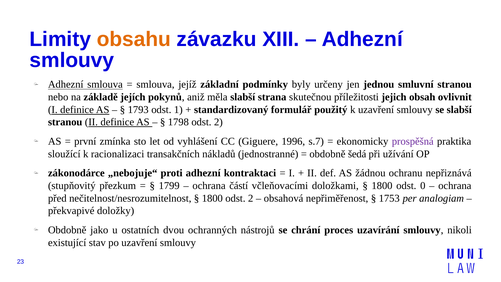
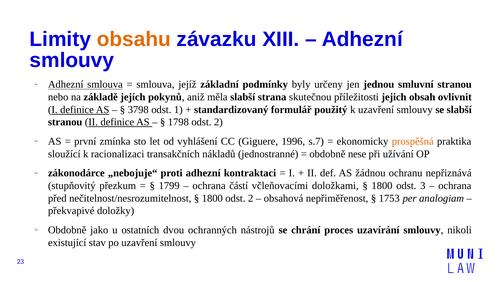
1793: 1793 -> 3798
prospěšná colour: purple -> orange
šedá: šedá -> nese
0: 0 -> 3
